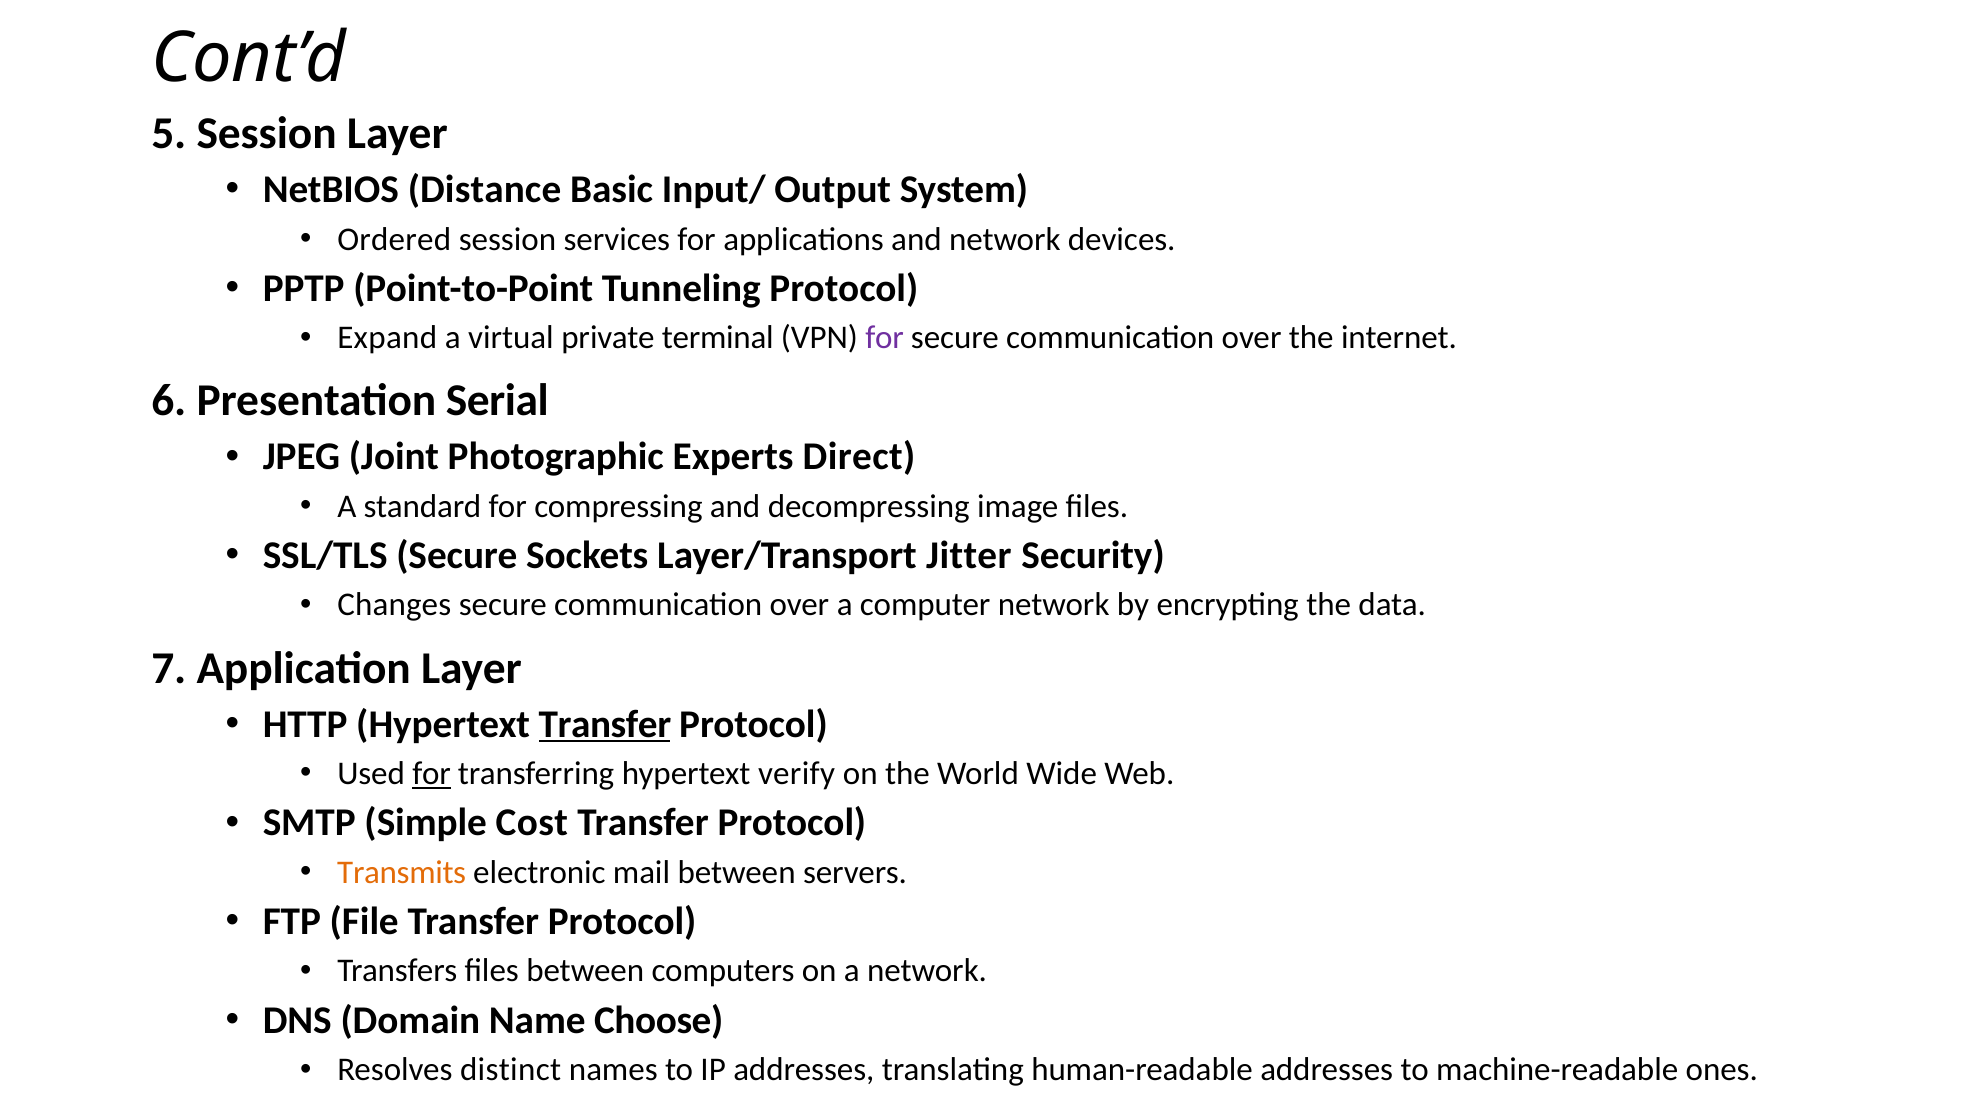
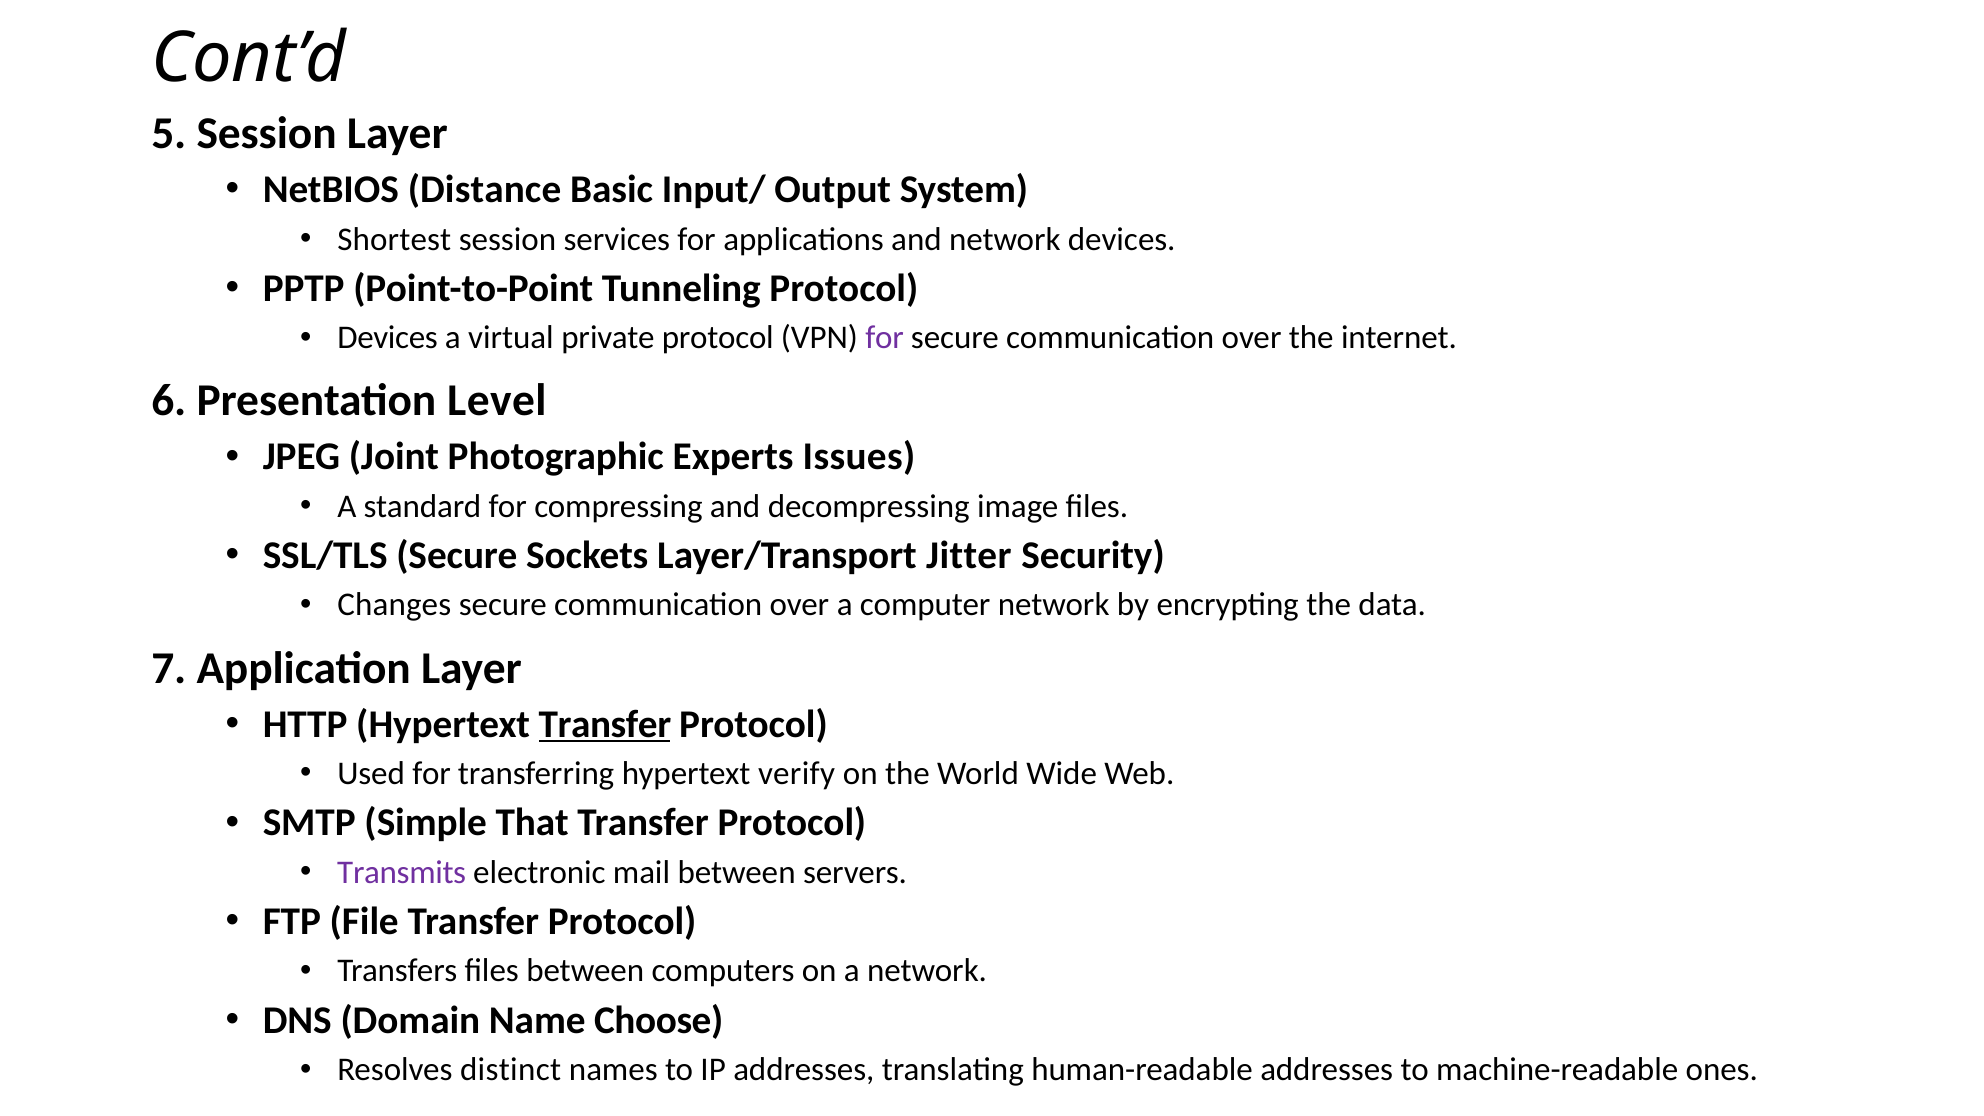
Ordered: Ordered -> Shortest
Expand at (387, 338): Expand -> Devices
private terminal: terminal -> protocol
Serial: Serial -> Level
Direct: Direct -> Issues
for at (432, 774) underline: present -> none
Cost: Cost -> That
Transmits colour: orange -> purple
